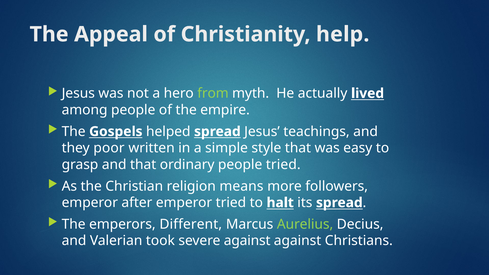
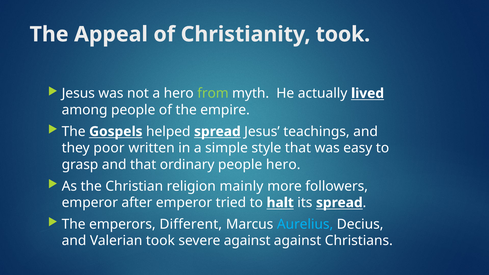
Christianity help: help -> took
people tried: tried -> hero
means: means -> mainly
Aurelius colour: light green -> light blue
